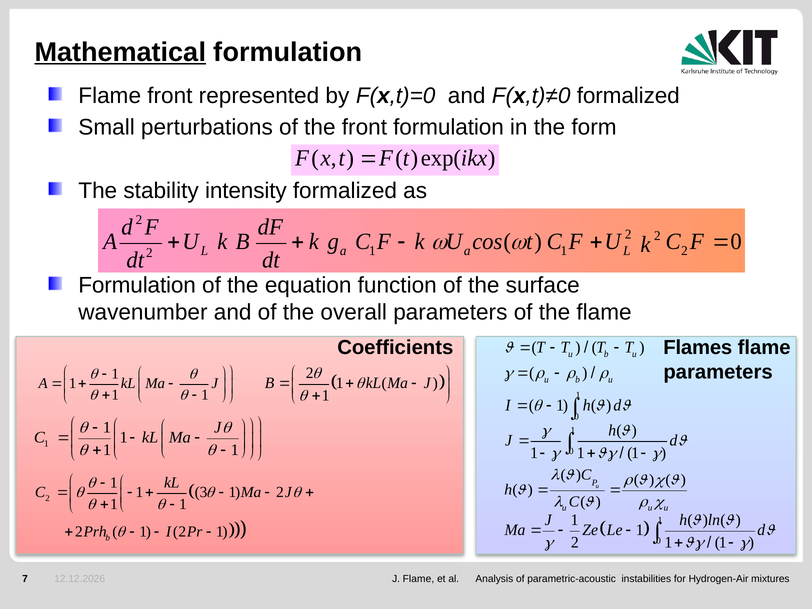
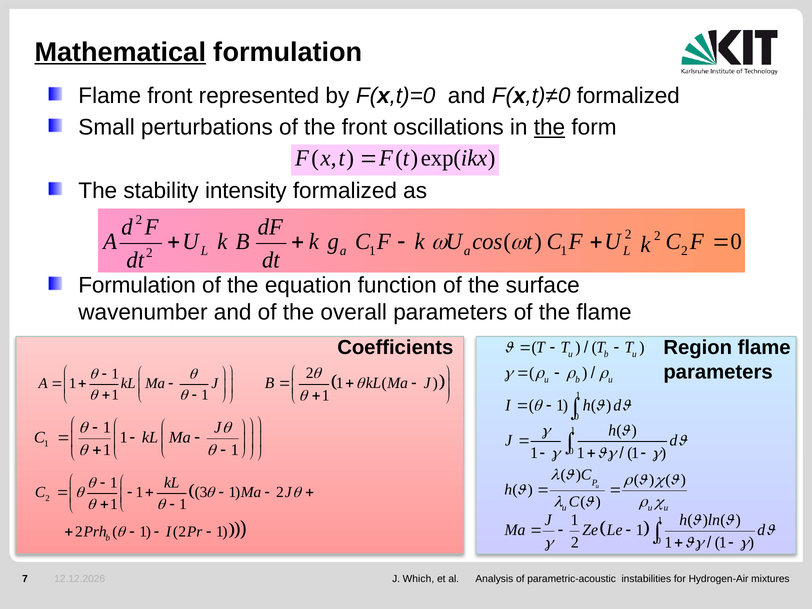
front formulation: formulation -> oscillations
the at (549, 127) underline: none -> present
Flames: Flames -> Region
J Flame: Flame -> Which
